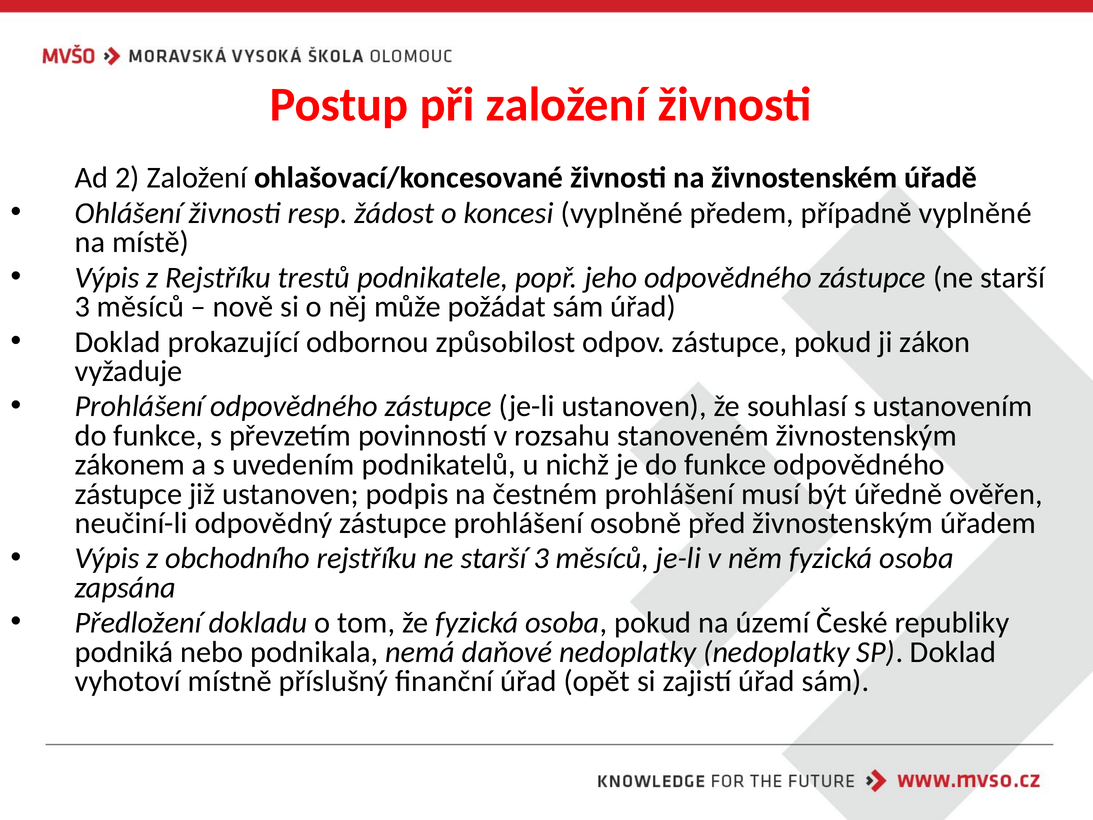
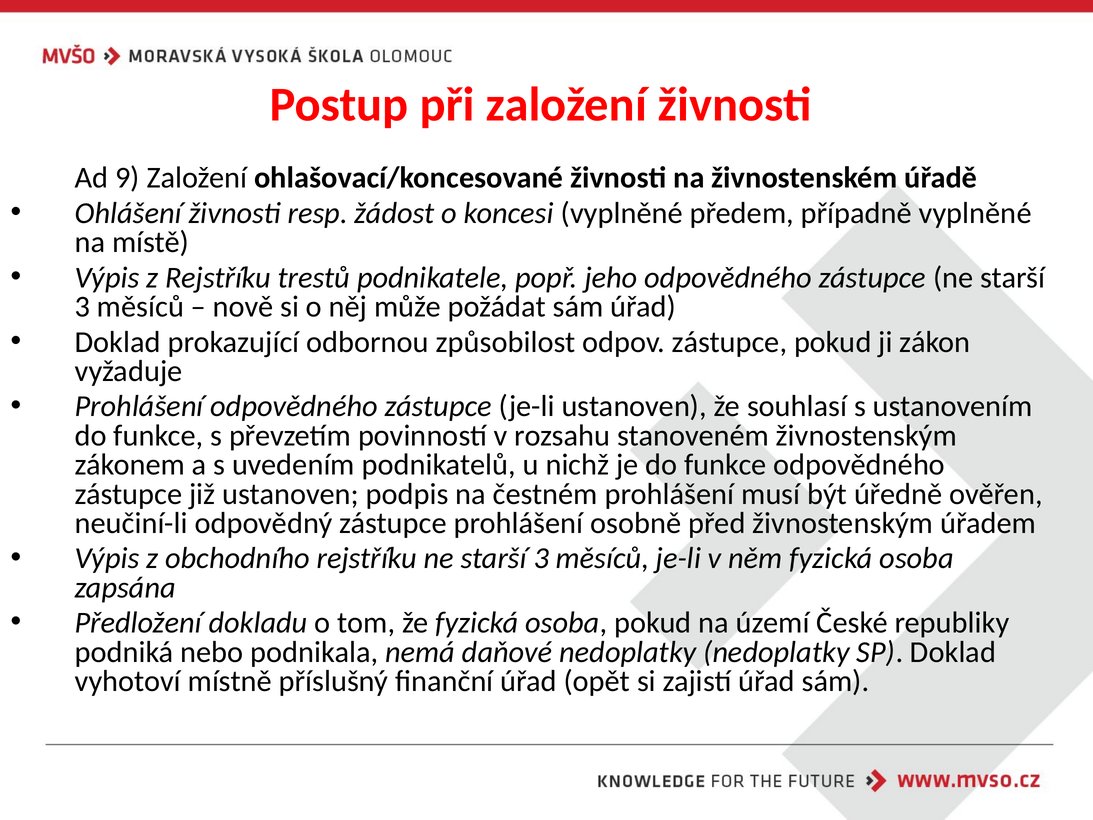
2: 2 -> 9
